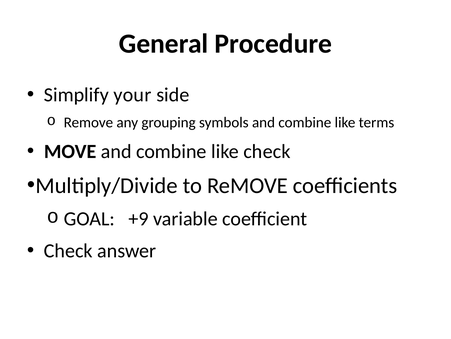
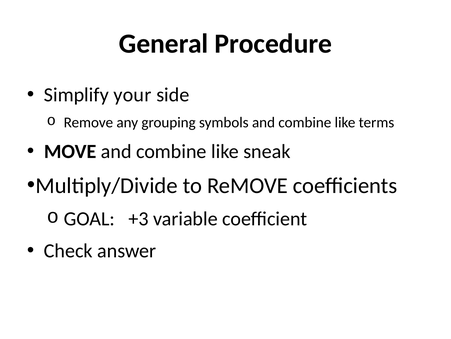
like check: check -> sneak
+9: +9 -> +3
